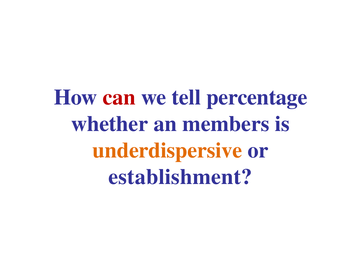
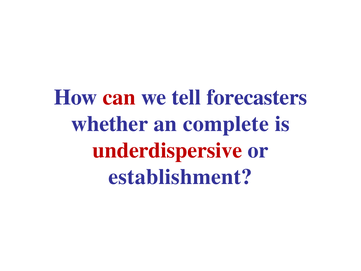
percentage: percentage -> forecasters
members: members -> complete
underdispersive colour: orange -> red
